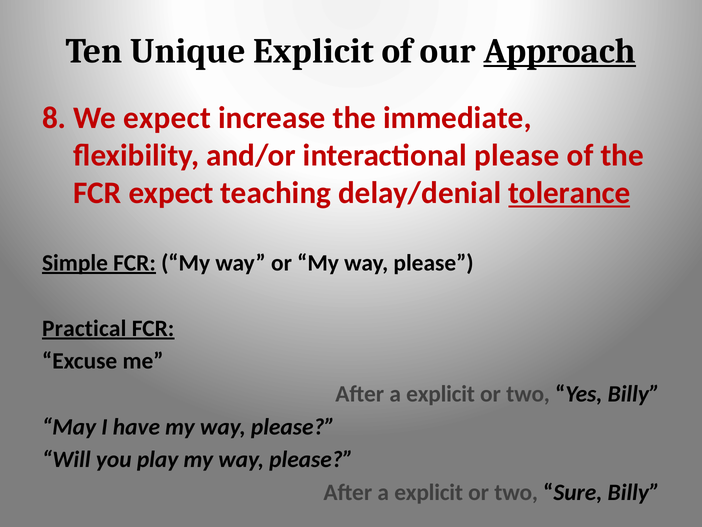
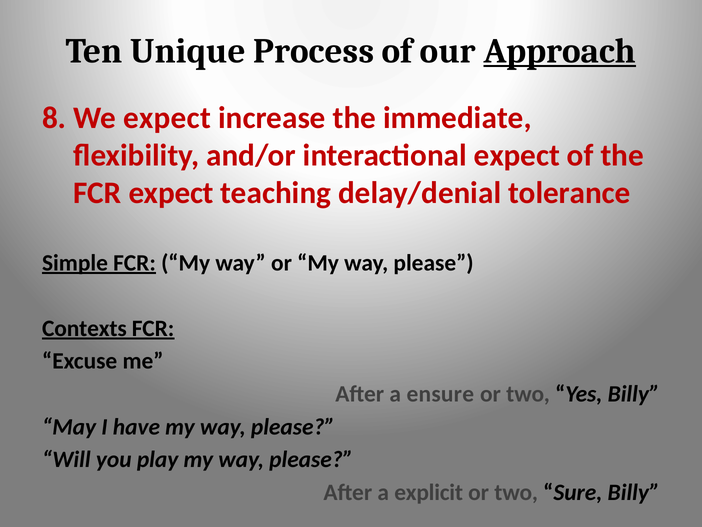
Unique Explicit: Explicit -> Process
interactional please: please -> expect
tolerance underline: present -> none
Practical: Practical -> Contexts
explicit at (441, 394): explicit -> ensure
